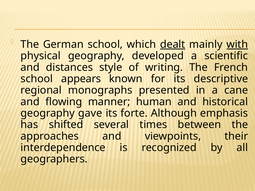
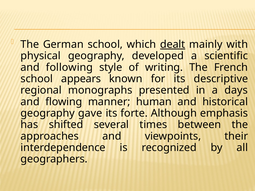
with underline: present -> none
distances: distances -> following
cane: cane -> days
